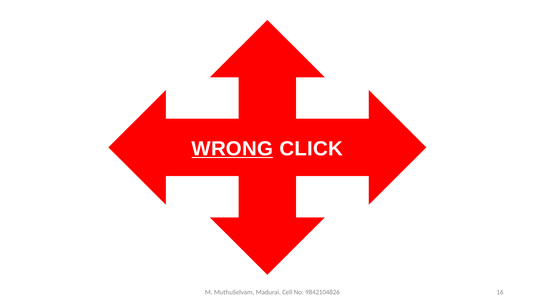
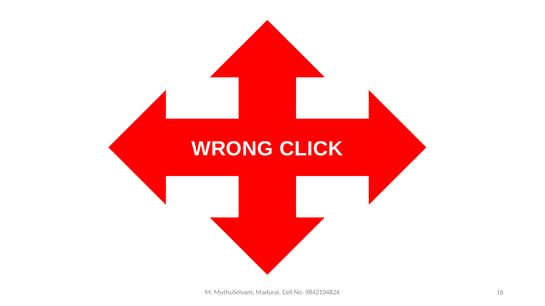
WRONG underline: present -> none
